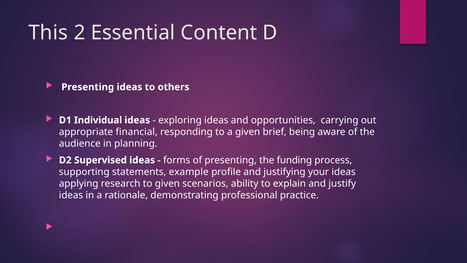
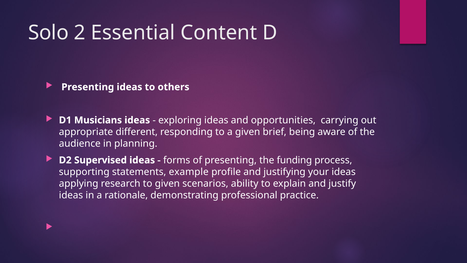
This: This -> Solo
Individual: Individual -> Musicians
financial: financial -> different
